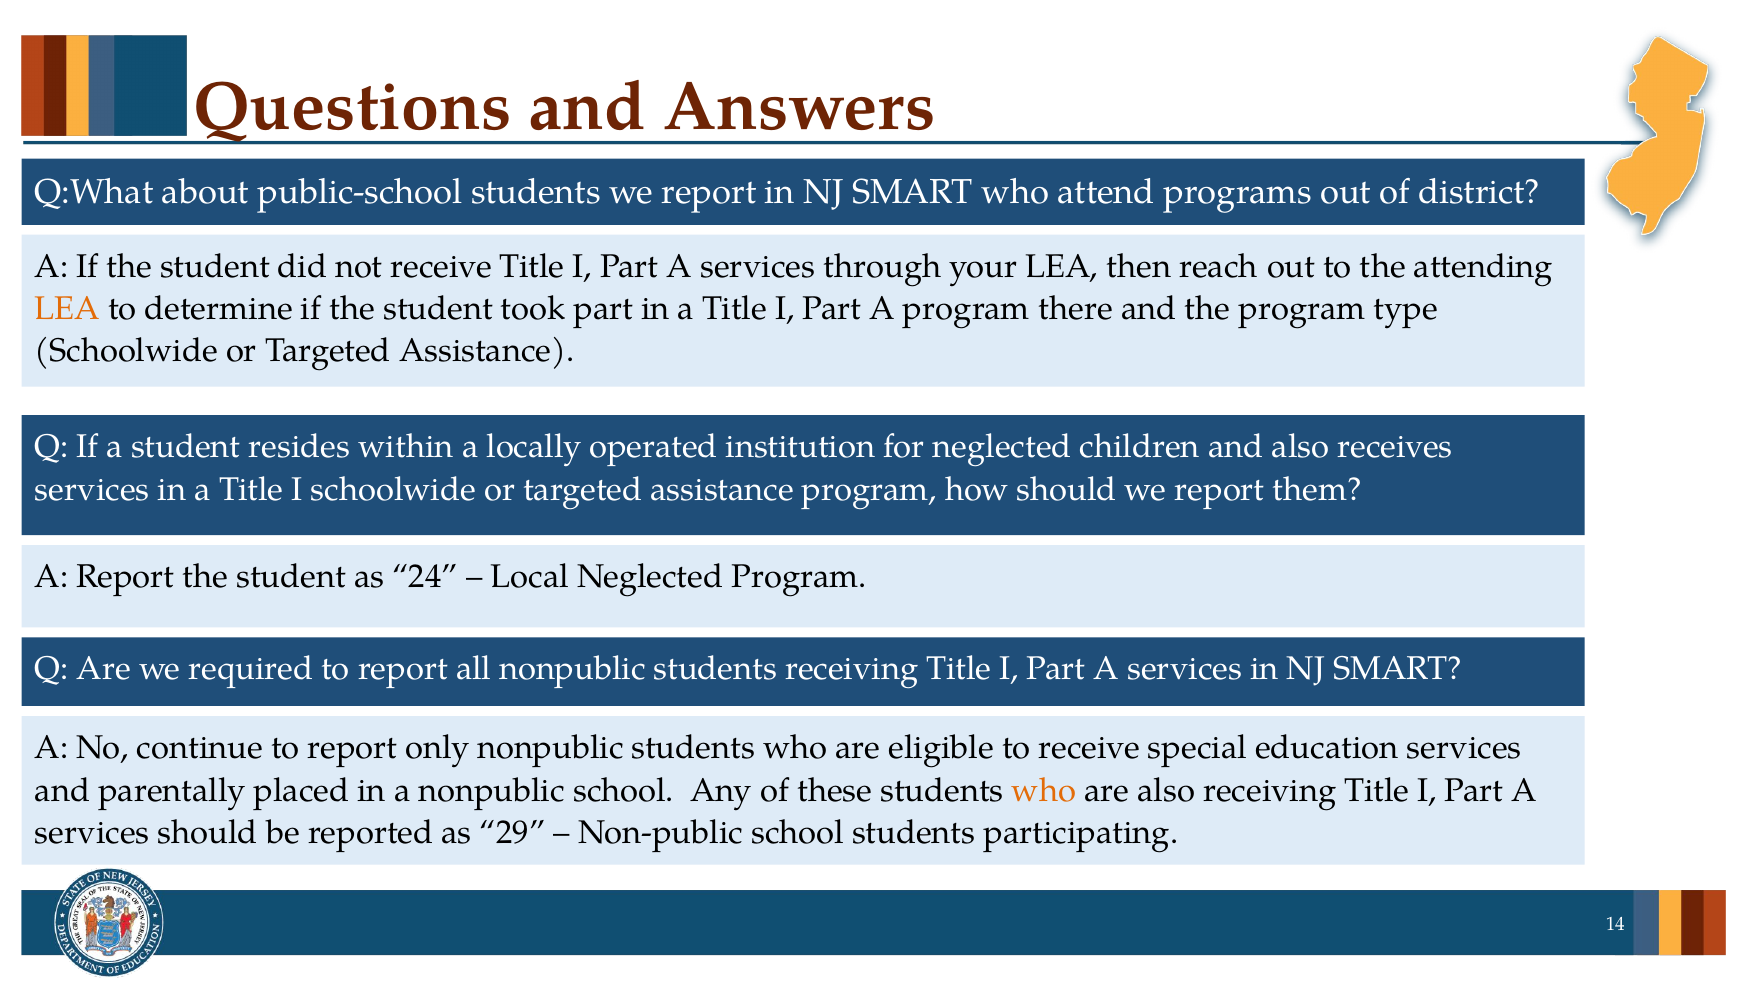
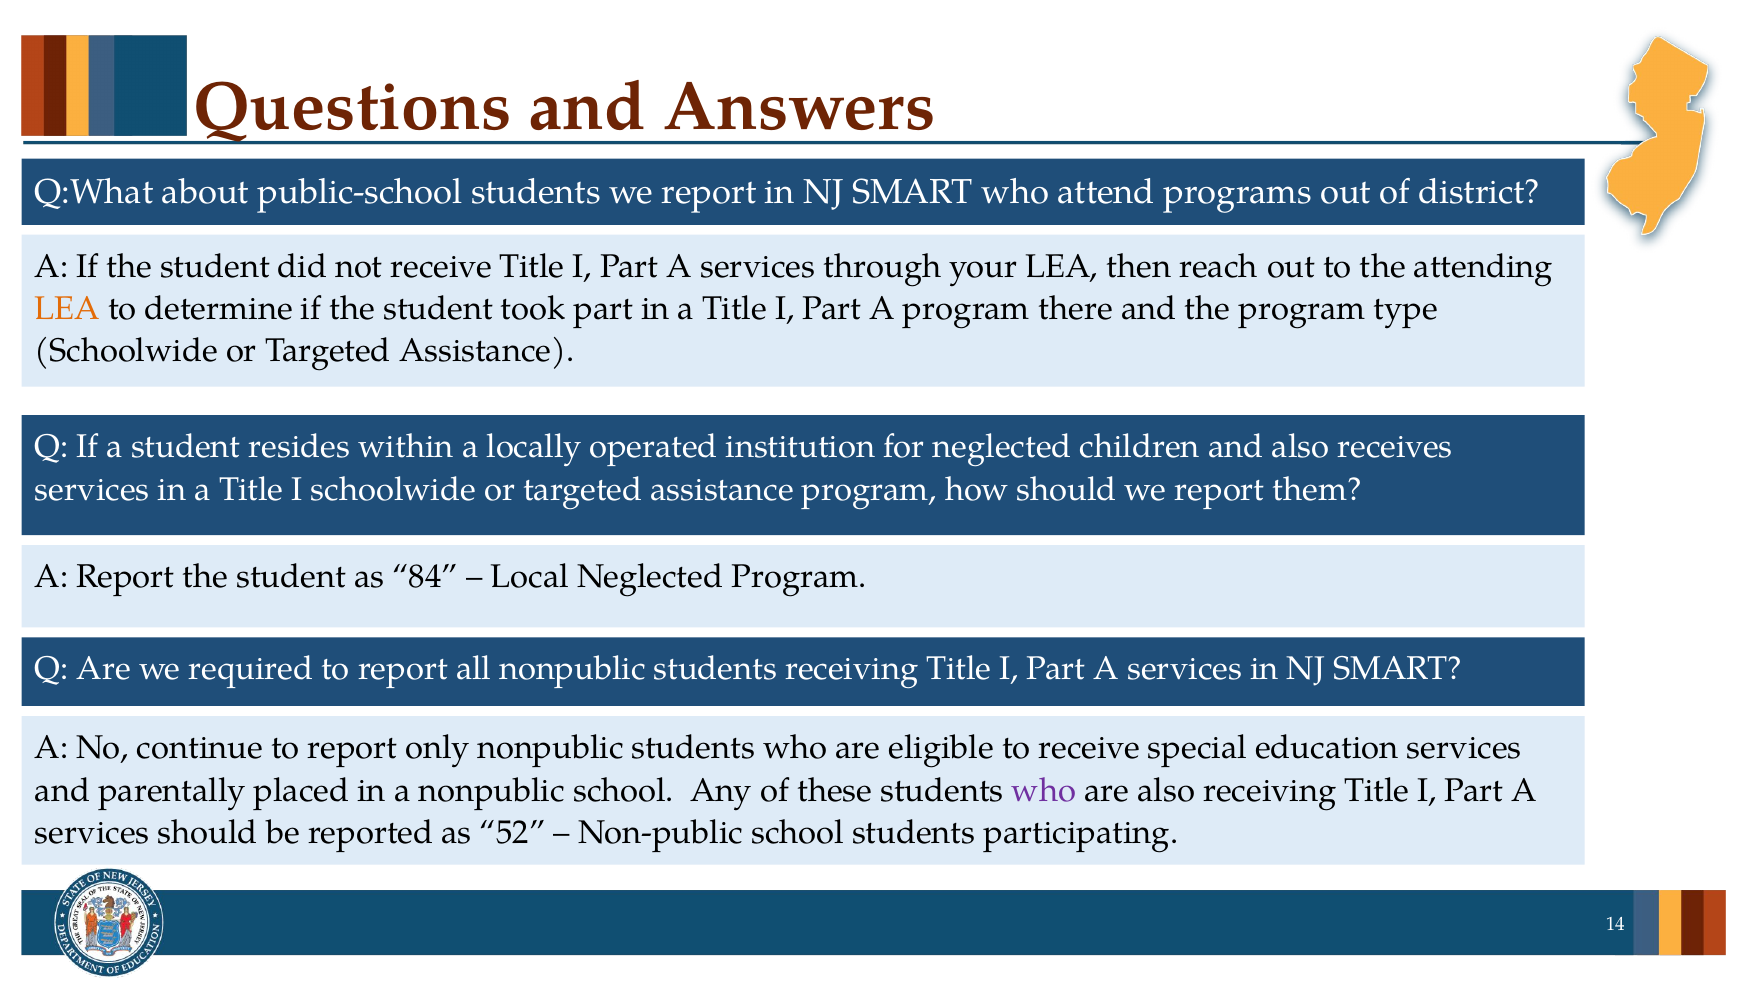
24: 24 -> 84
who at (1044, 790) colour: orange -> purple
29: 29 -> 52
